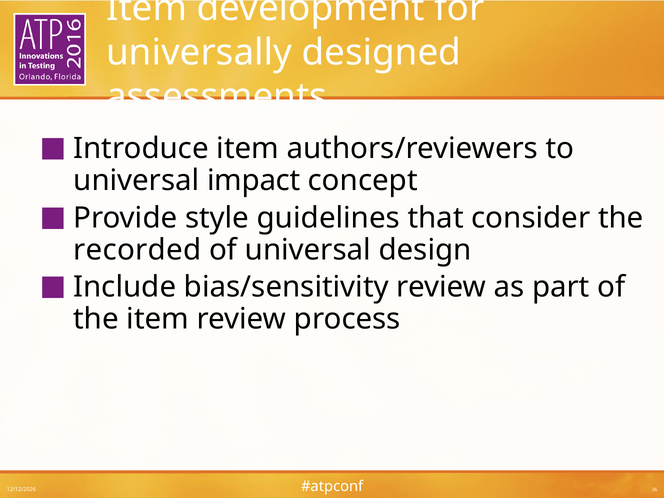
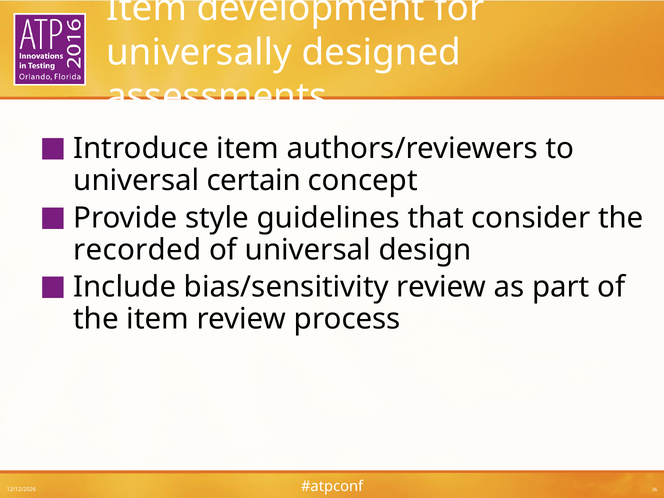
impact: impact -> certain
